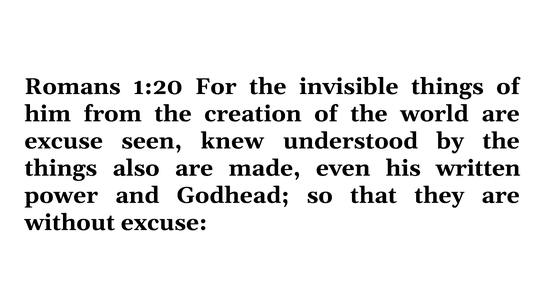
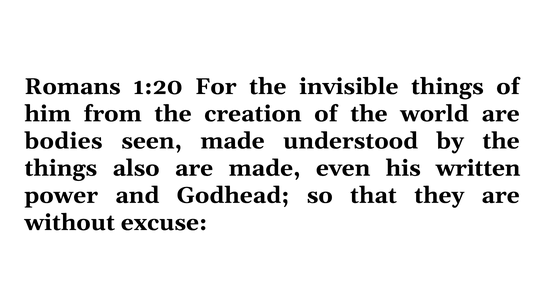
excuse at (64, 141): excuse -> bodies
seen knew: knew -> made
